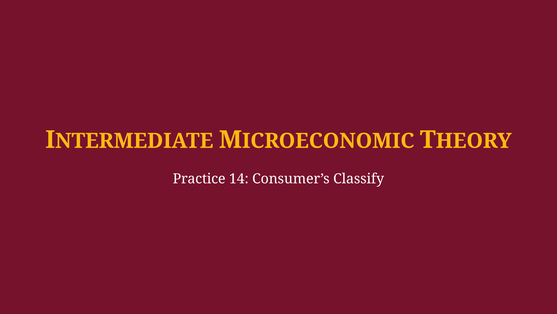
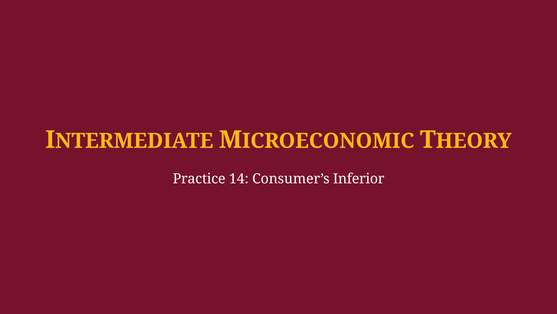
Classify: Classify -> Inferior
